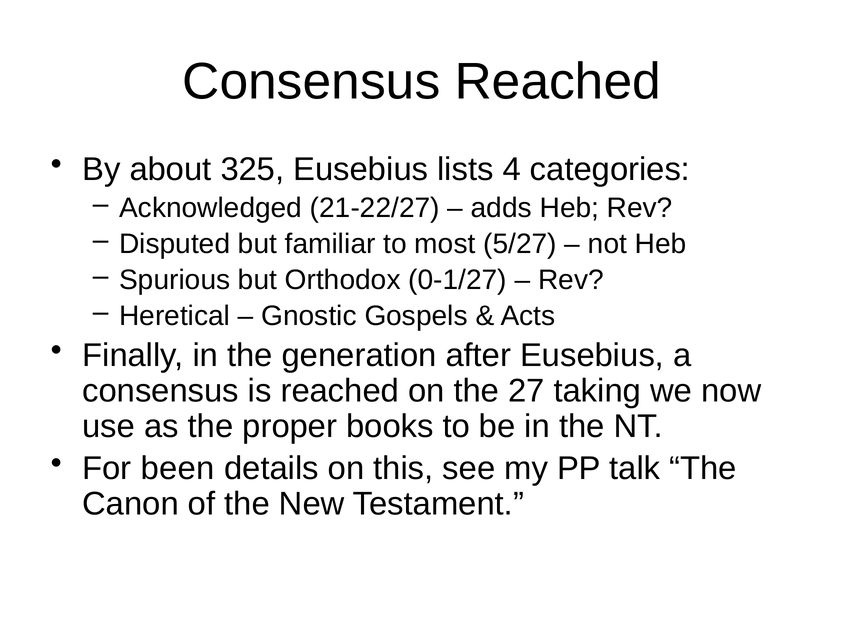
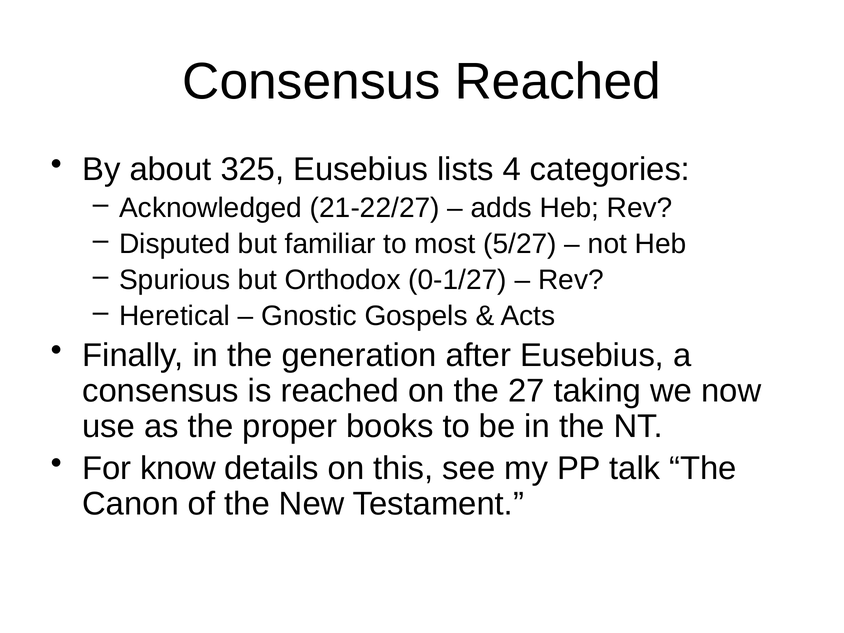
been: been -> know
